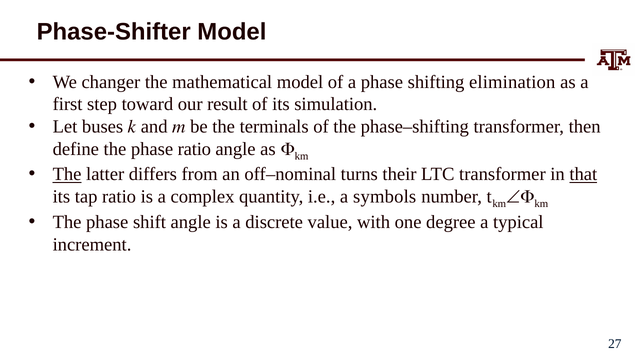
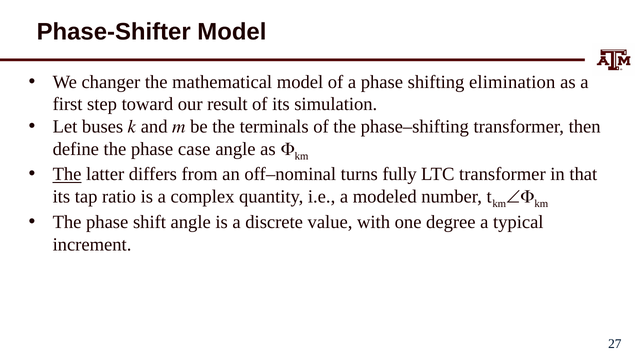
phase ratio: ratio -> case
their: their -> fully
that underline: present -> none
symbols: symbols -> modeled
